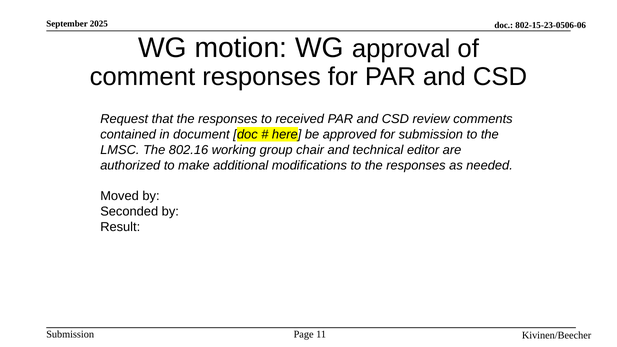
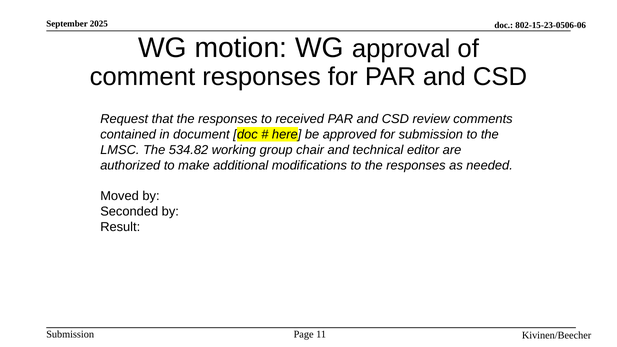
802.16: 802.16 -> 534.82
